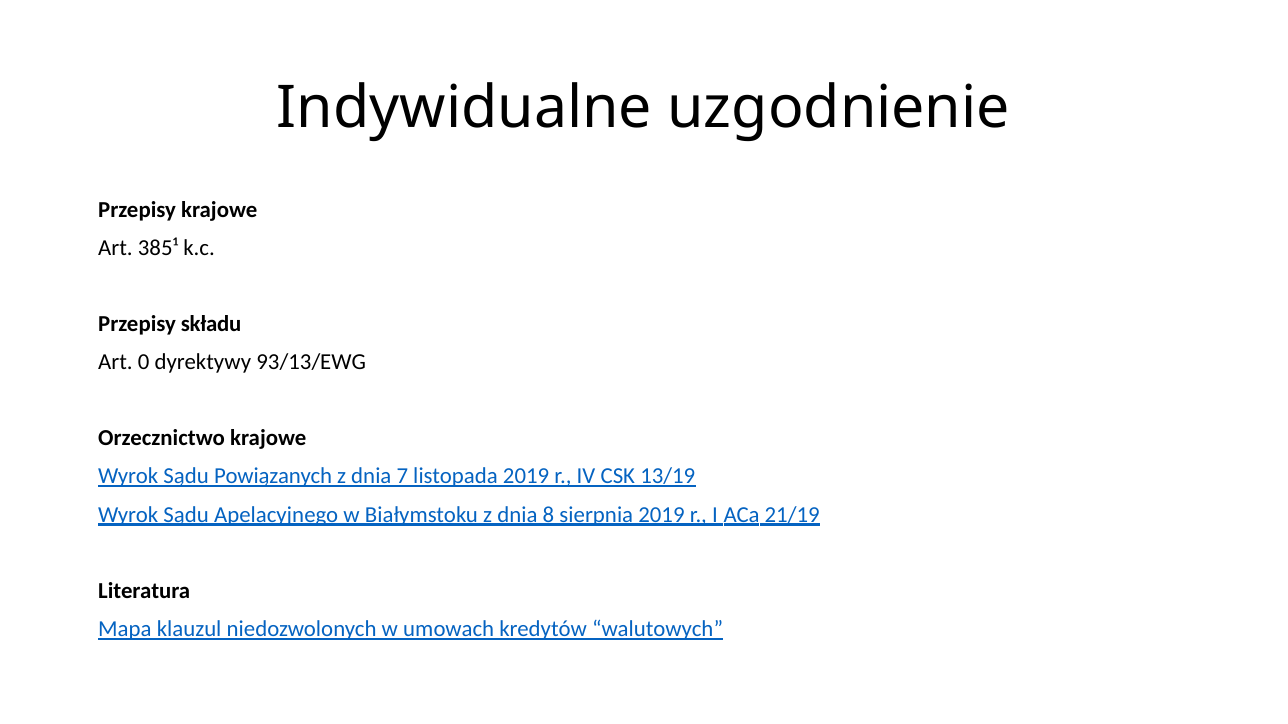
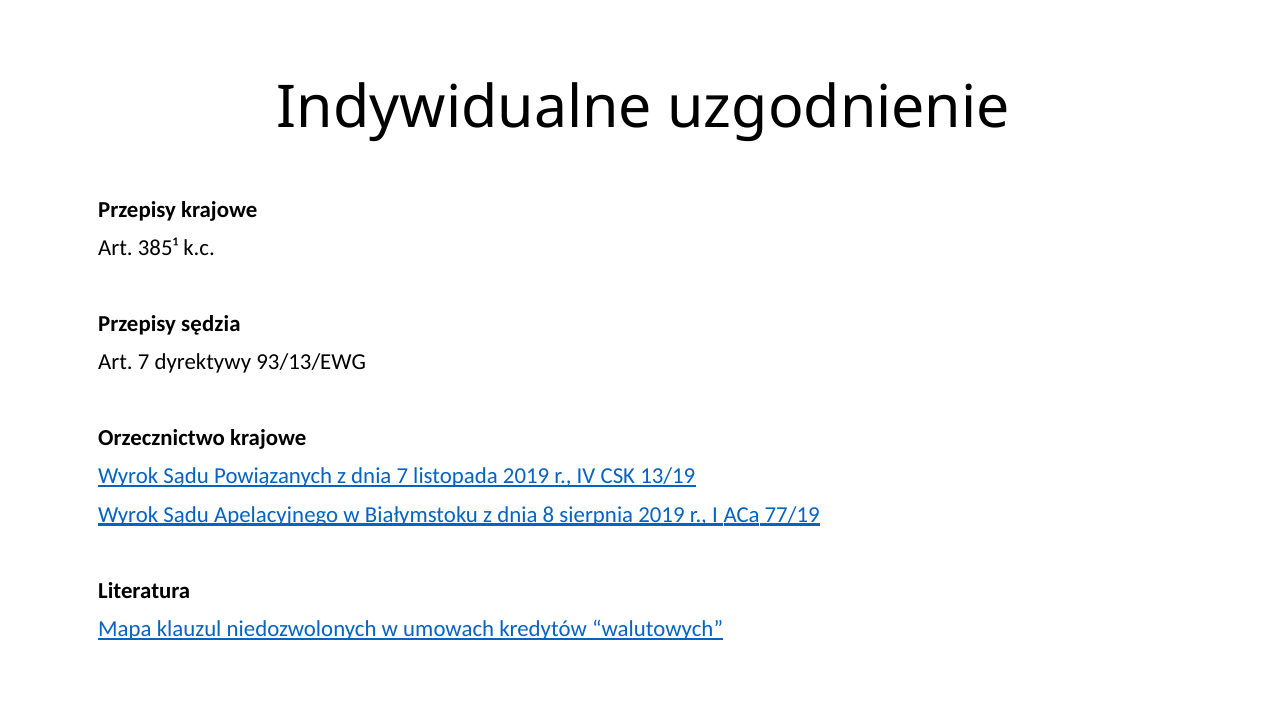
składu: składu -> sędzia
Art 0: 0 -> 7
21/19: 21/19 -> 77/19
